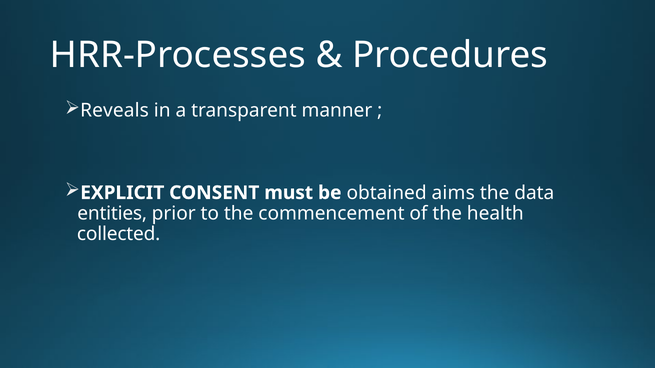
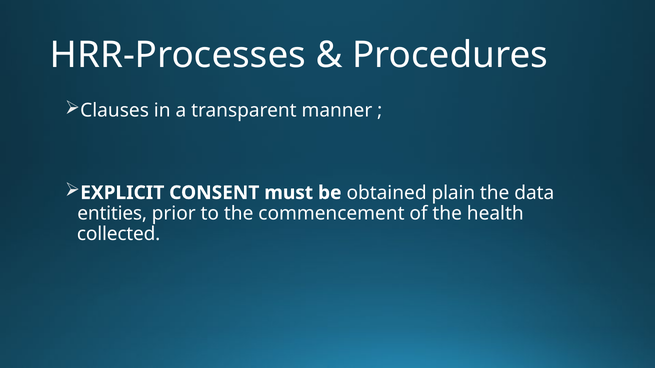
Reveals: Reveals -> Clauses
aims: aims -> plain
